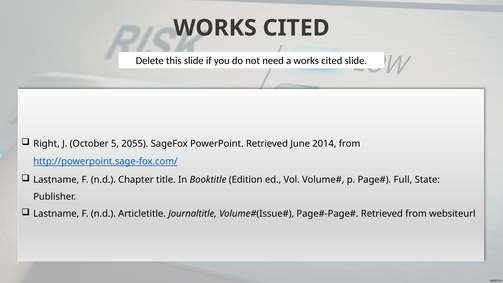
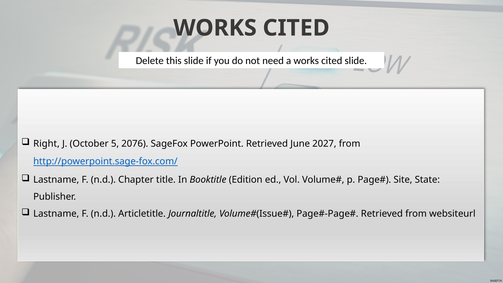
2055: 2055 -> 2076
2014: 2014 -> 2027
Full: Full -> Site
